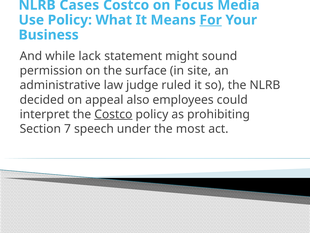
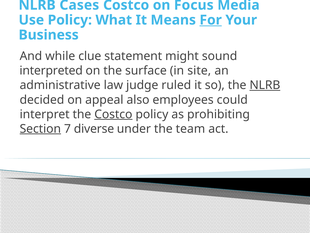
lack: lack -> clue
permission: permission -> interpreted
NLRB at (265, 85) underline: none -> present
Section underline: none -> present
speech: speech -> diverse
most: most -> team
